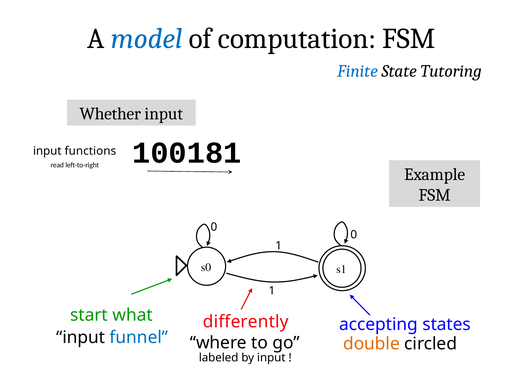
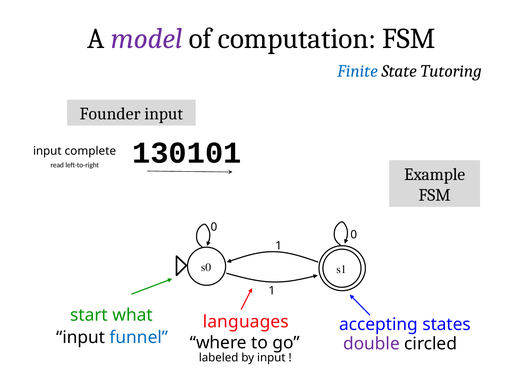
model colour: blue -> purple
Whether: Whether -> Founder
100181: 100181 -> 130101
functions: functions -> complete
differently: differently -> languages
double colour: orange -> purple
